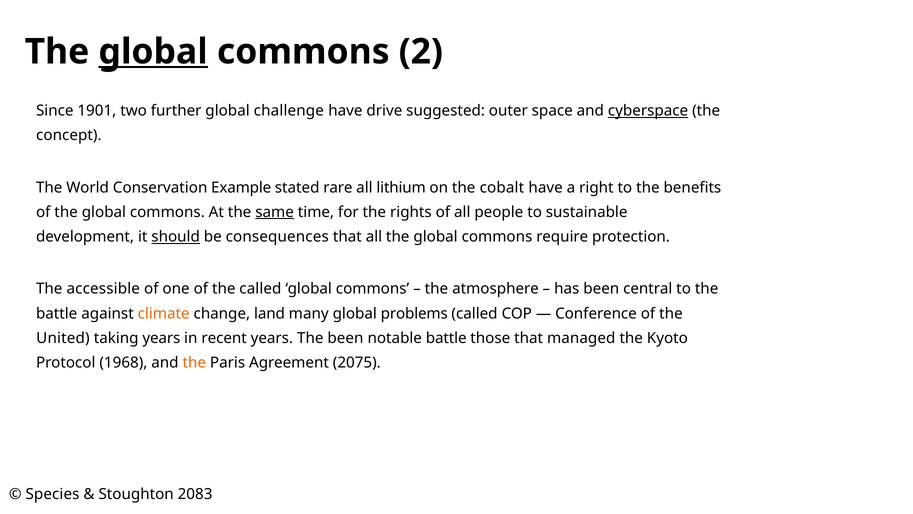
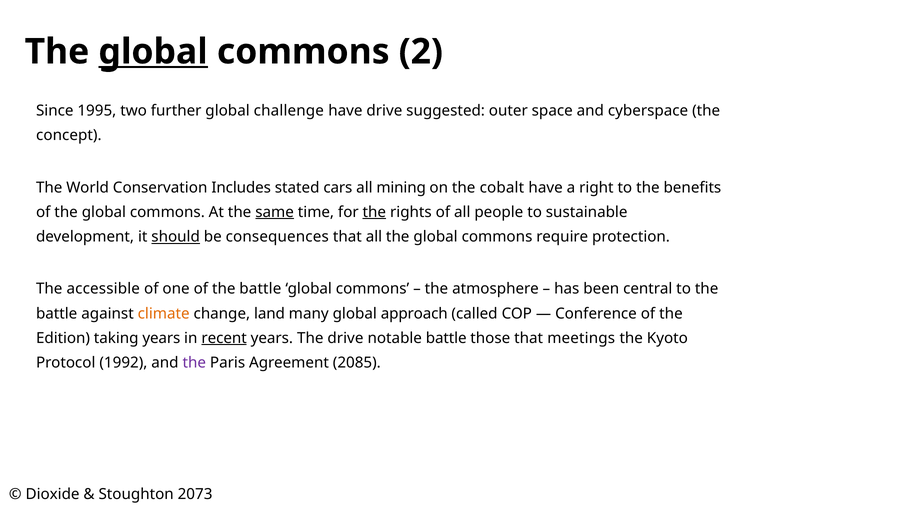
1901: 1901 -> 1995
cyberspace underline: present -> none
Example: Example -> Includes
rare: rare -> cars
lithium: lithium -> mining
the at (374, 212) underline: none -> present
of the called: called -> battle
problems: problems -> approach
United: United -> Edition
recent underline: none -> present
The been: been -> drive
managed: managed -> meetings
1968: 1968 -> 1992
the at (194, 362) colour: orange -> purple
2075: 2075 -> 2085
Species: Species -> Dioxide
2083: 2083 -> 2073
